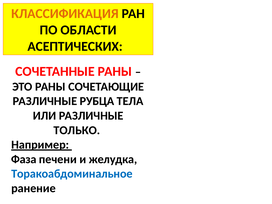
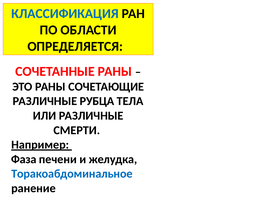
КЛАССИФИКАЦИЯ colour: orange -> blue
АСЕПТИЧЕСКИХ: АСЕПТИЧЕСКИХ -> ОПРЕДЕЛЯЕТСЯ
ТОЛЬКО: ТОЛЬКО -> СМЕРТИ
